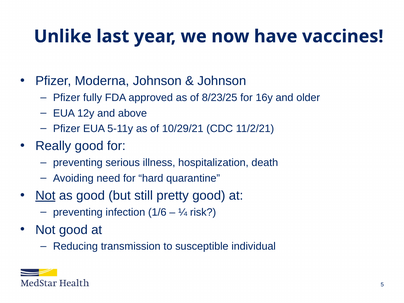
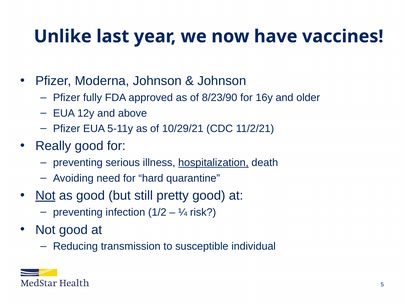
8/23/25: 8/23/25 -> 8/23/90
hospitalization underline: none -> present
1/6: 1/6 -> 1/2
